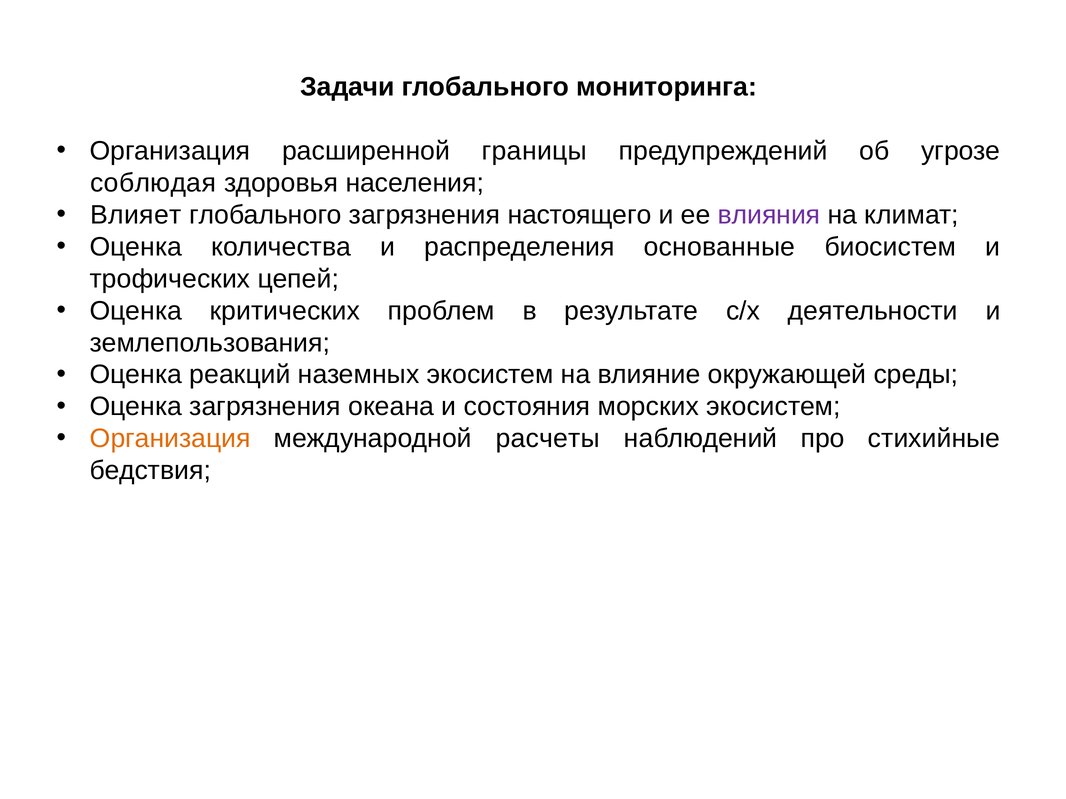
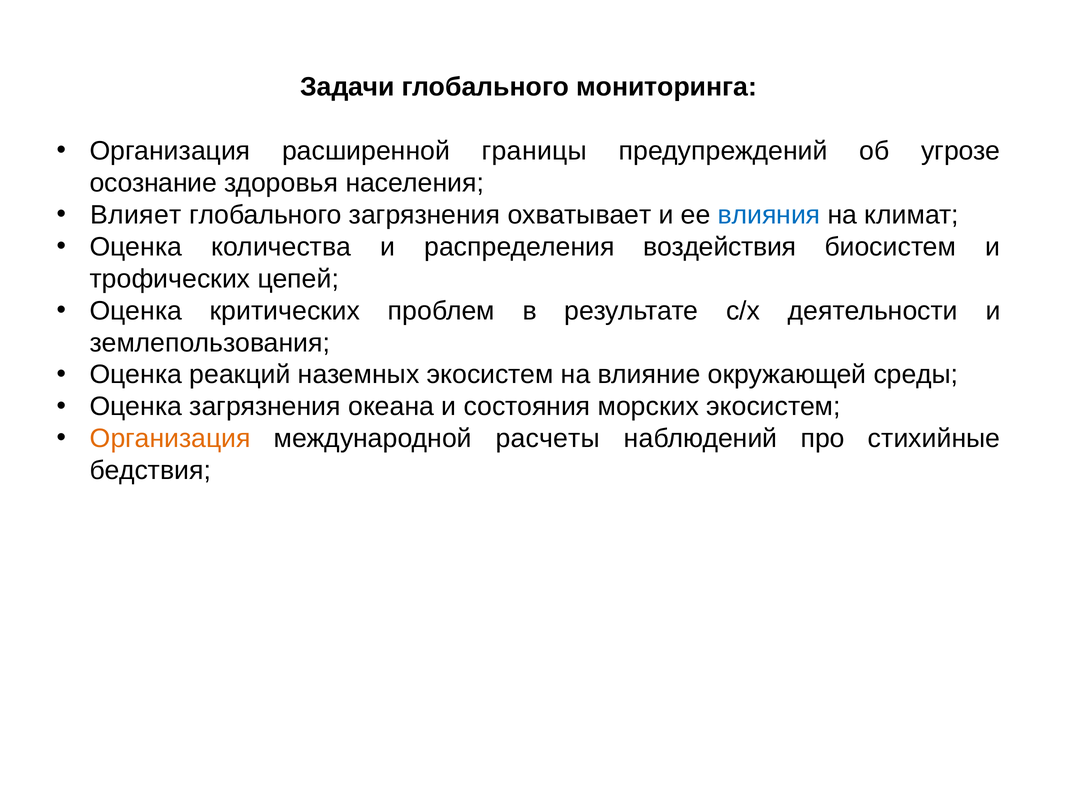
соблюдая: соблюдая -> осознание
настоящего: настоящего -> охватывает
влияния colour: purple -> blue
основанные: основанные -> воздействия
